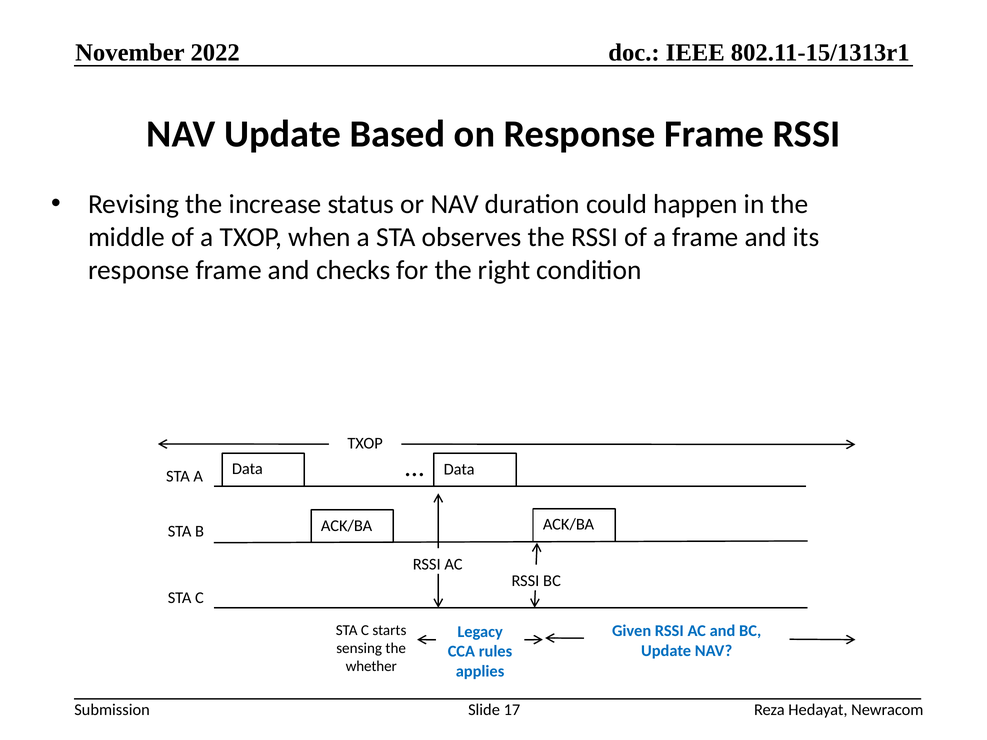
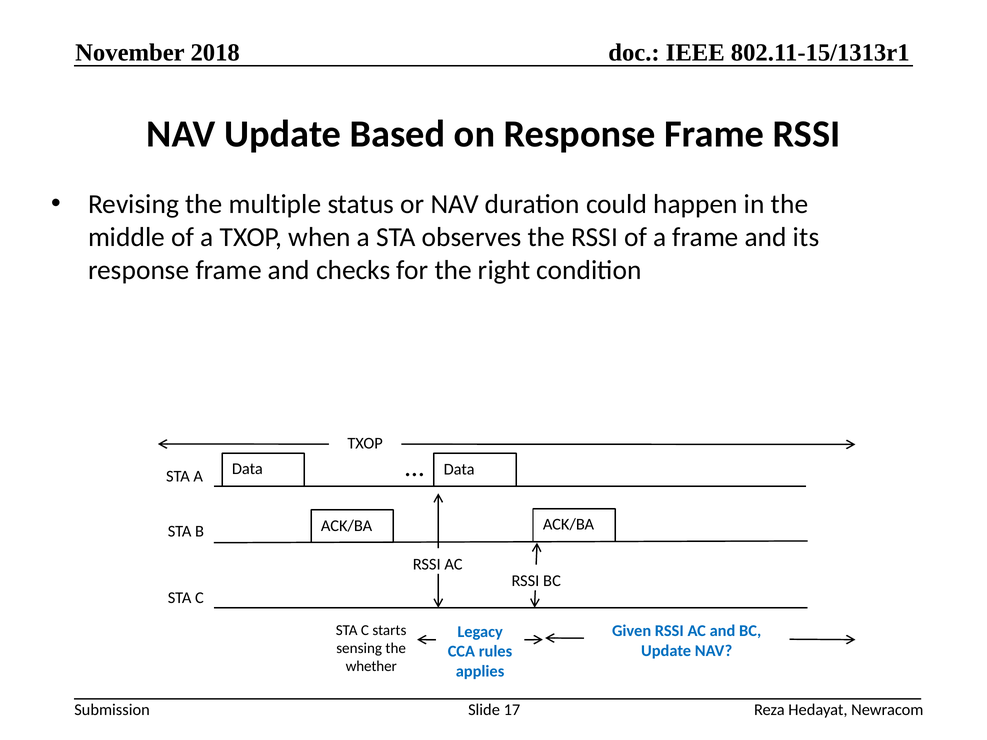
2022: 2022 -> 2018
increase: increase -> multiple
